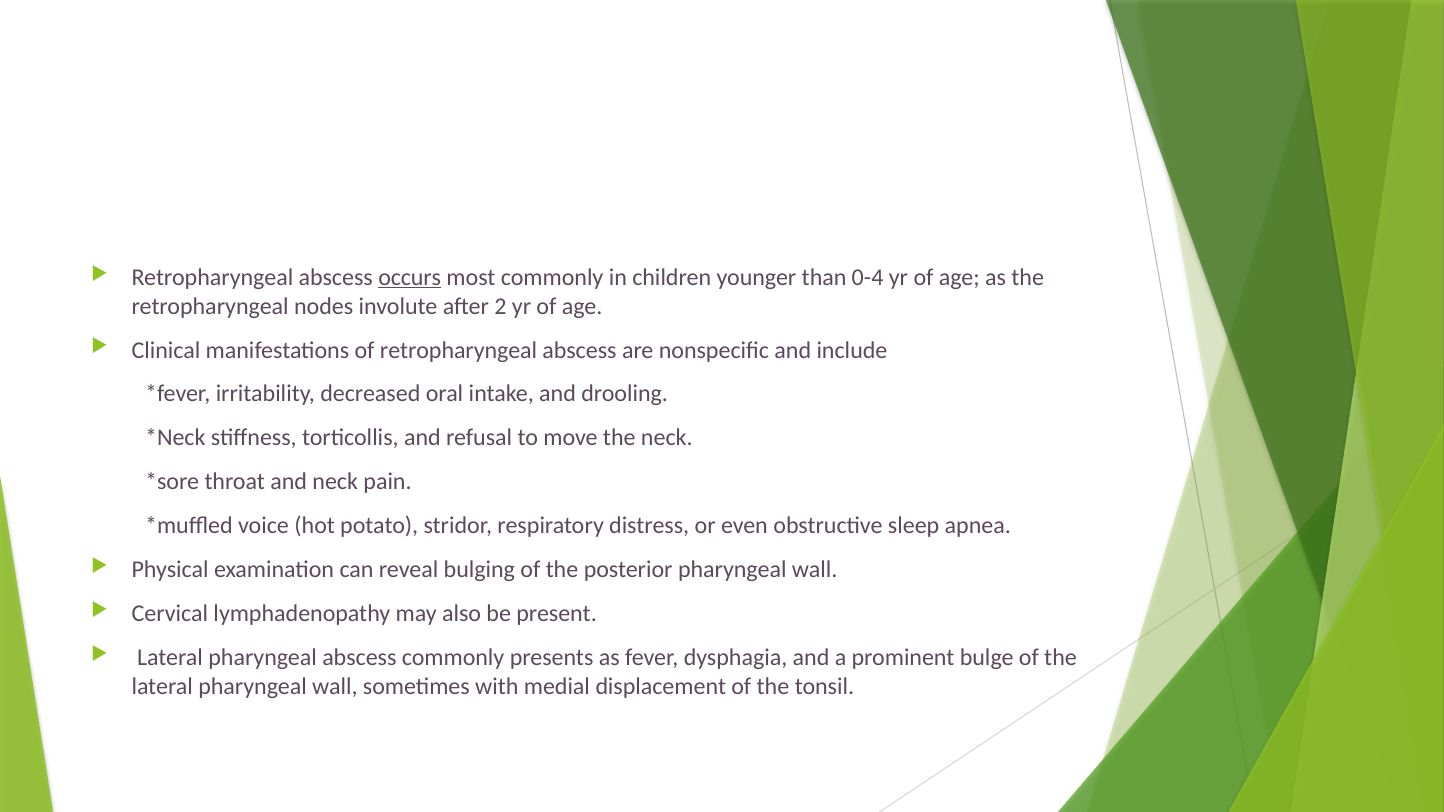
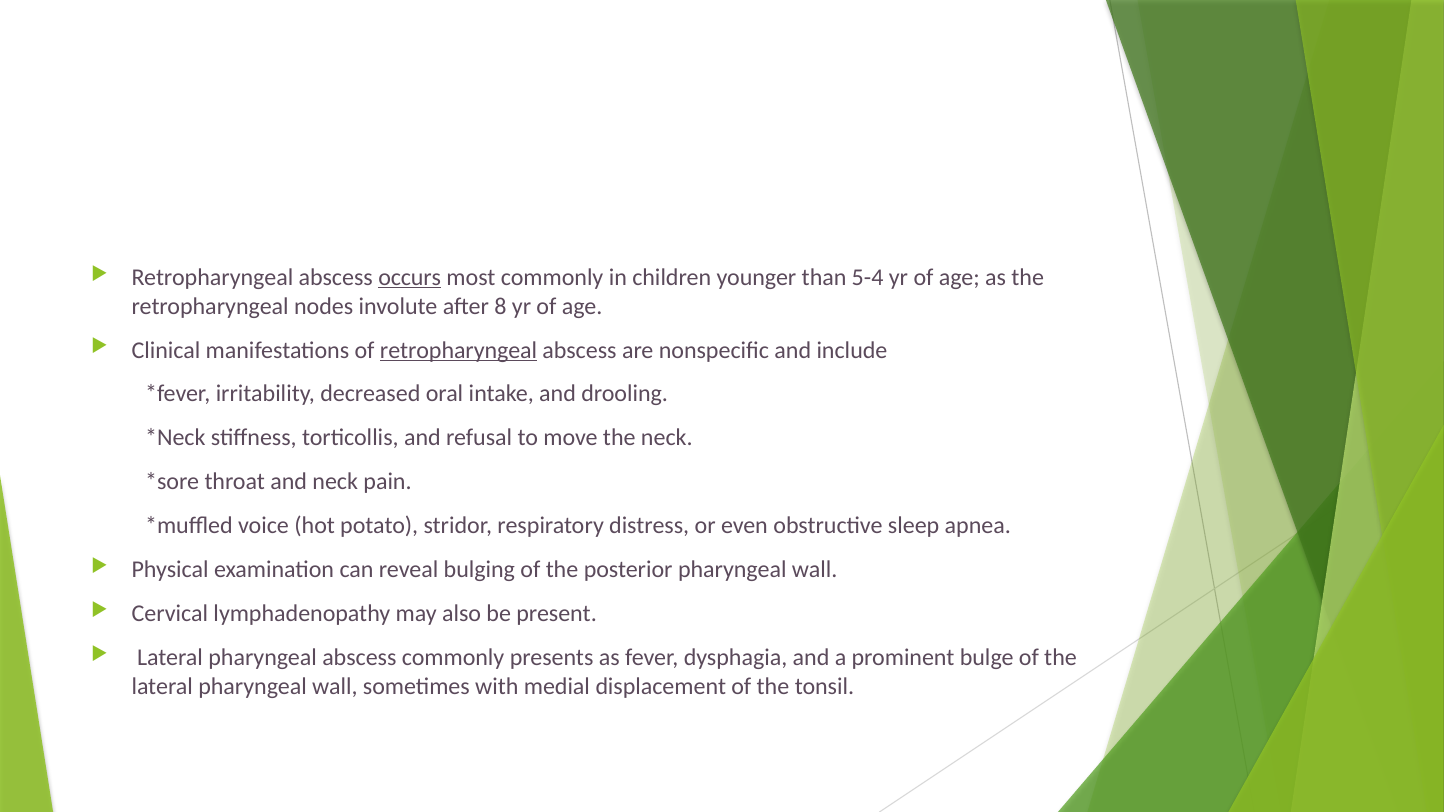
0-4: 0-4 -> 5-4
2: 2 -> 8
retropharyngeal at (459, 350) underline: none -> present
